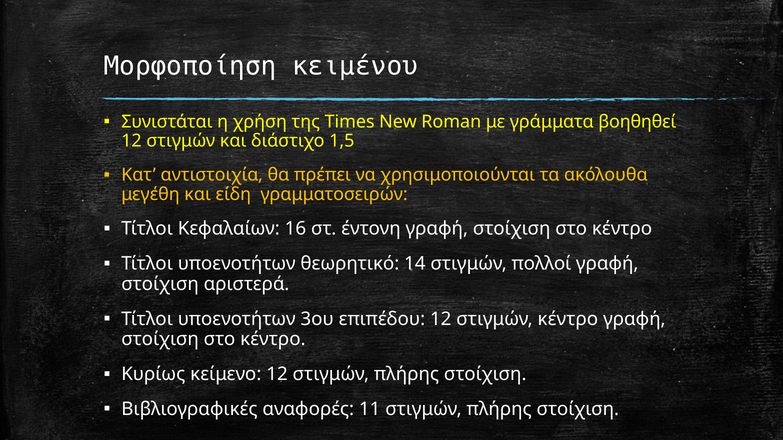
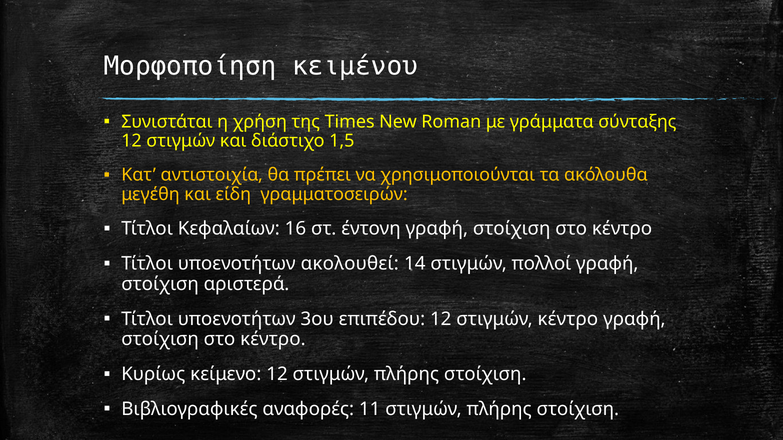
βοηθηθεί: βοηθηθεί -> σύνταξης
θεωρητικό: θεωρητικό -> ακολουθεί
